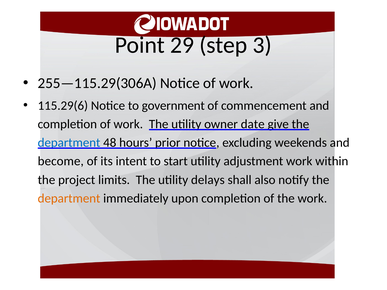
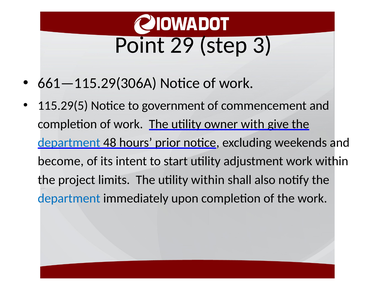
255—115.29(306A: 255—115.29(306A -> 661—115.29(306A
115.29(6: 115.29(6 -> 115.29(5
date: date -> with
utility delays: delays -> within
department at (69, 199) colour: orange -> blue
